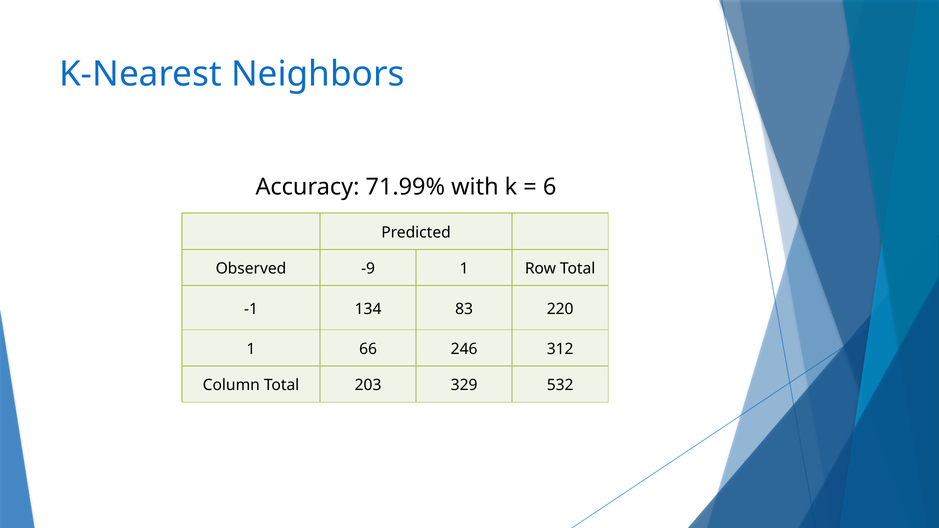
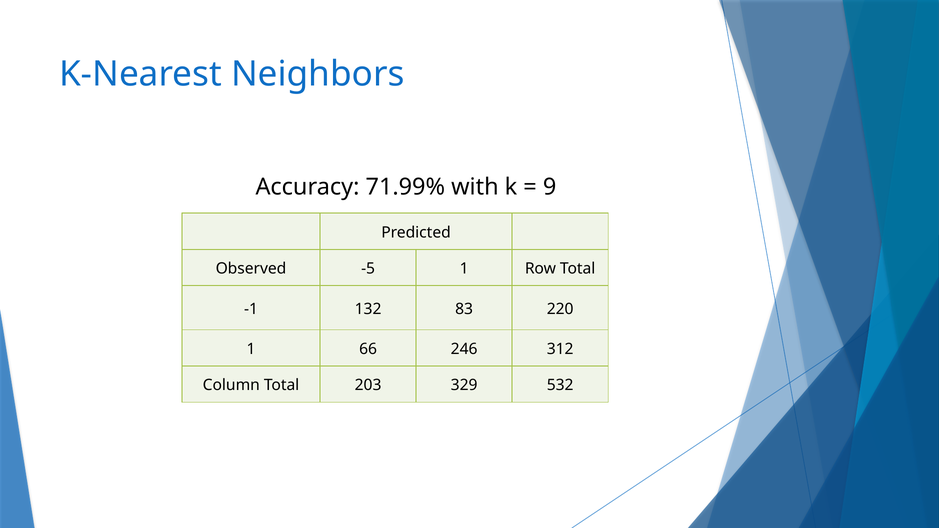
6: 6 -> 9
-9: -9 -> -5
134: 134 -> 132
